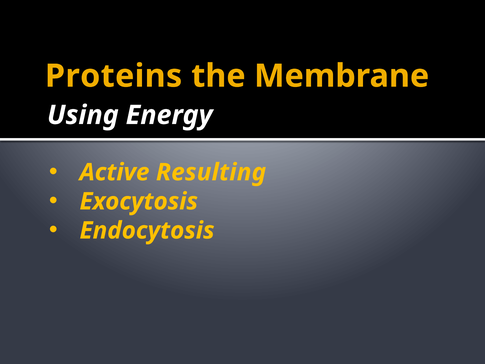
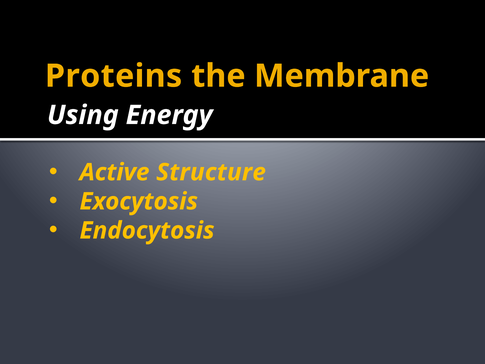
Resulting: Resulting -> Structure
